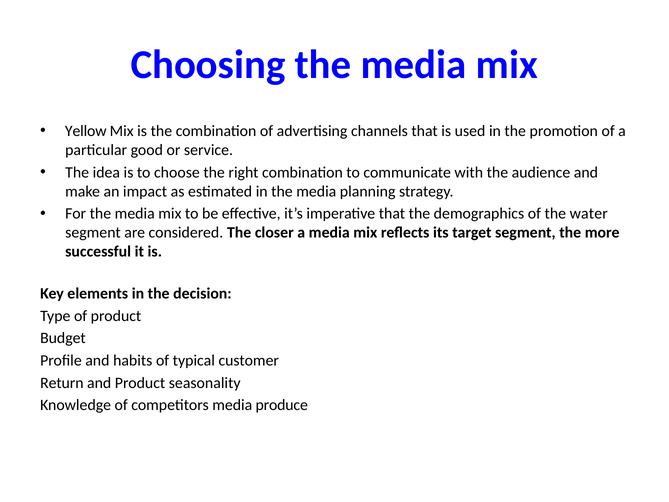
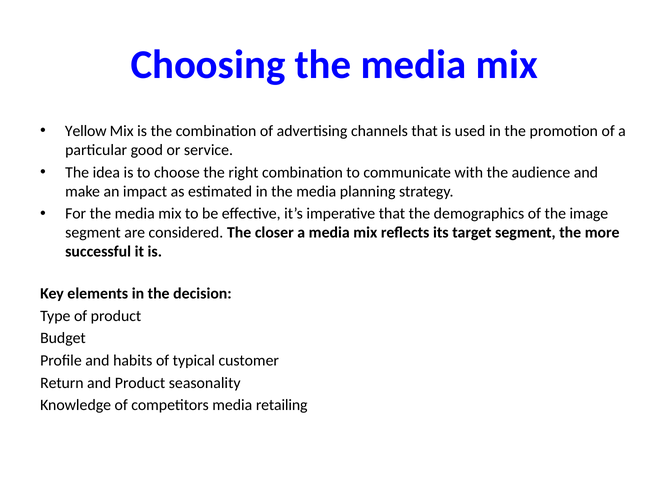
water: water -> image
produce: produce -> retailing
